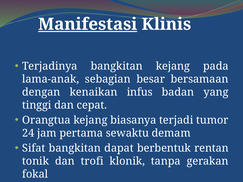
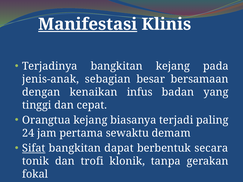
lama-anak: lama-anak -> jenis-anak
tumor: tumor -> paling
Sifat underline: none -> present
rentan: rentan -> secara
